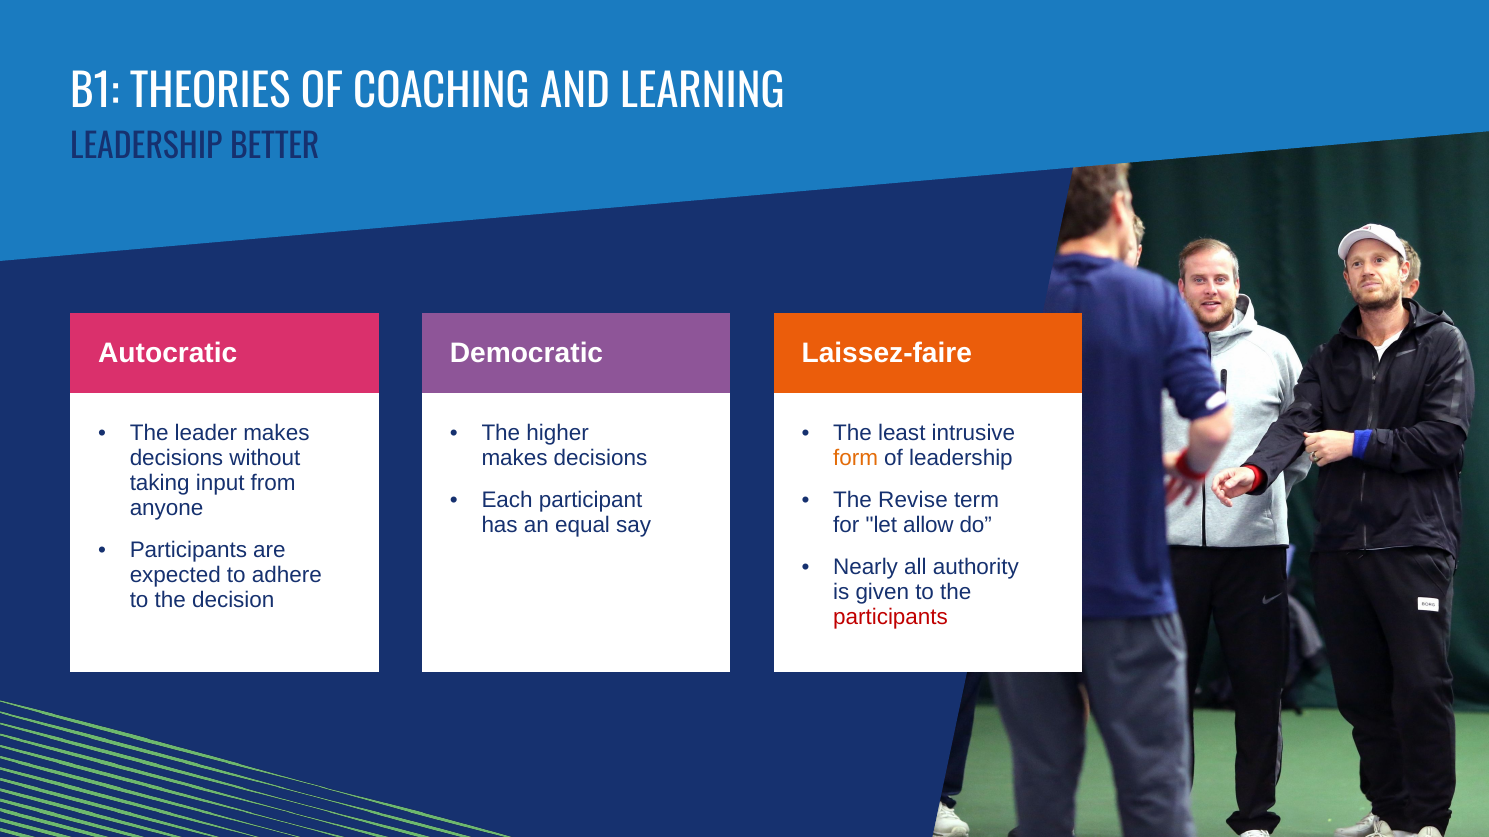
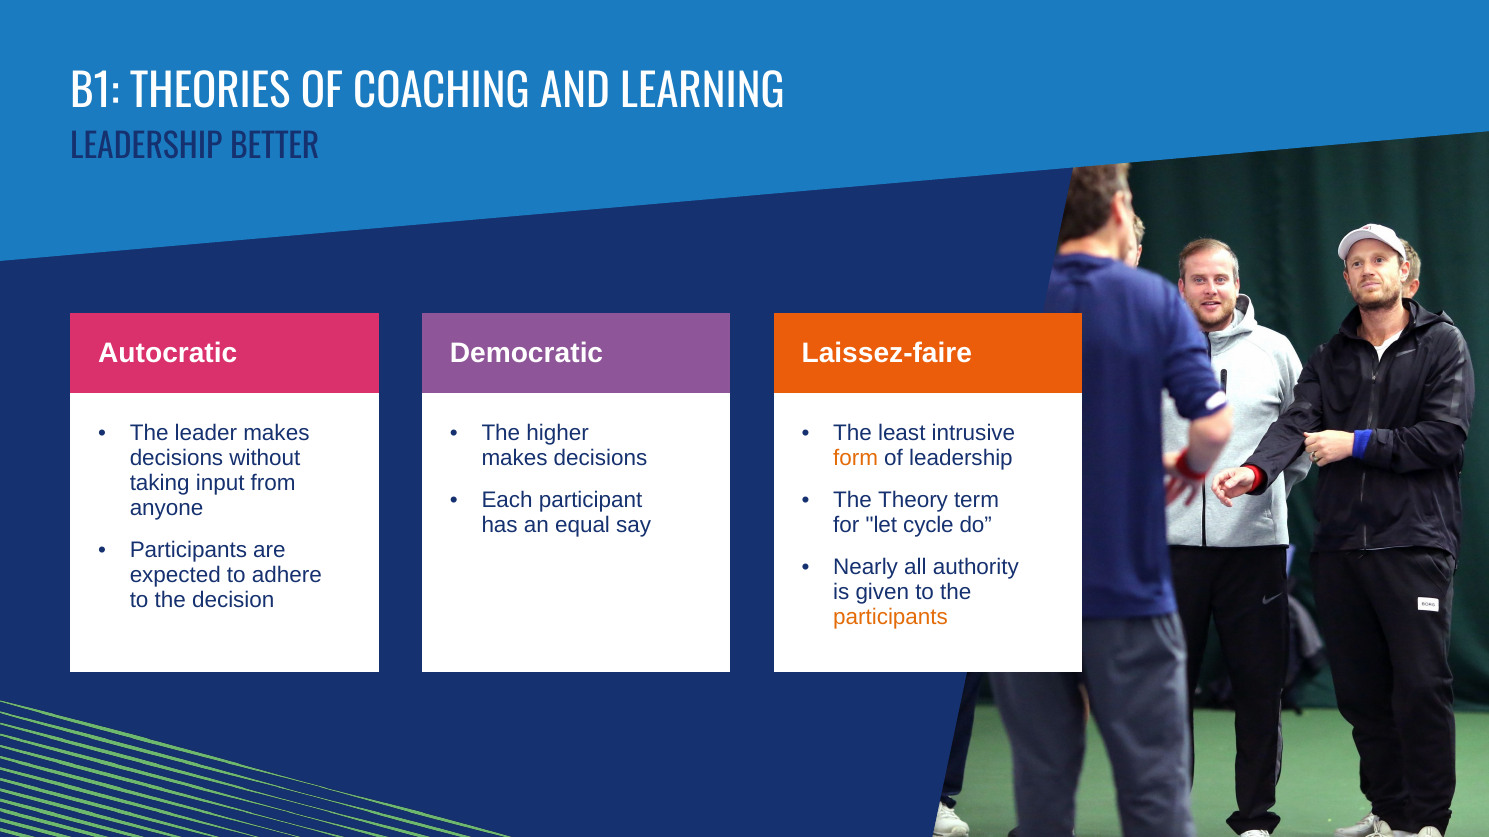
Revise: Revise -> Theory
allow: allow -> cycle
participants at (891, 617) colour: red -> orange
